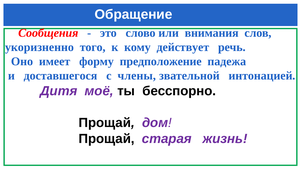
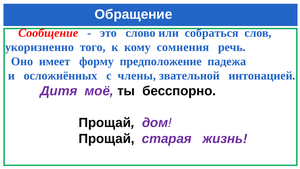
Сообщения: Сообщения -> Сообщение
внимания: внимания -> собраться
действует: действует -> сомнения
доставшегося: доставшегося -> осложнённых
